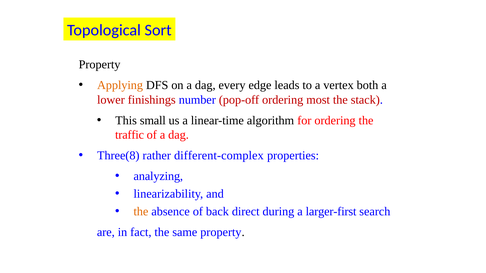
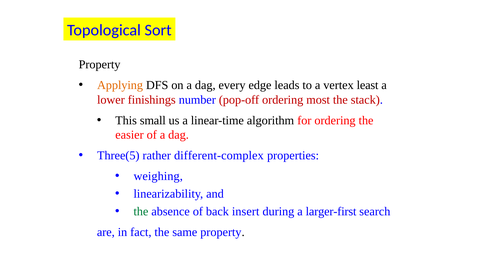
both: both -> least
traffic: traffic -> easier
Three(8: Three(8 -> Three(5
analyzing: analyzing -> weighing
the at (141, 212) colour: orange -> green
direct: direct -> insert
